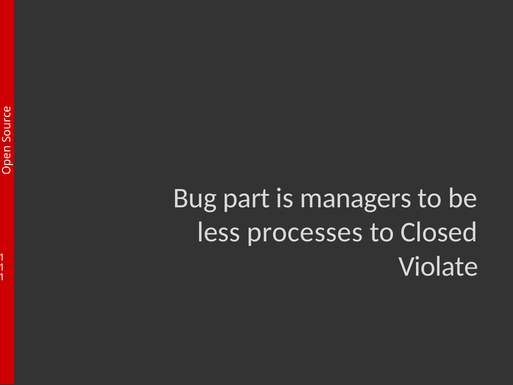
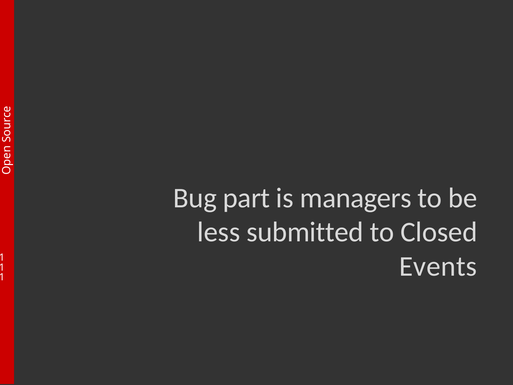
processes: processes -> submitted
Violate: Violate -> Events
